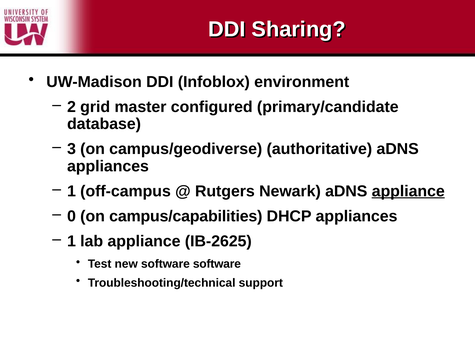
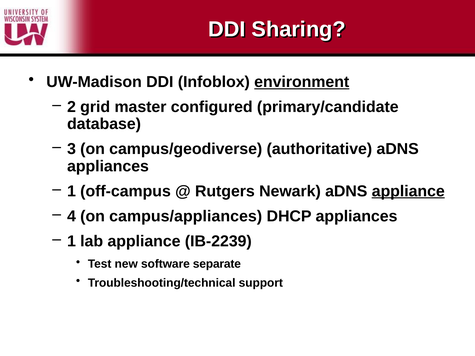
environment underline: none -> present
0: 0 -> 4
campus/capabilities: campus/capabilities -> campus/appliances
IB-2625: IB-2625 -> IB-2239
software software: software -> separate
